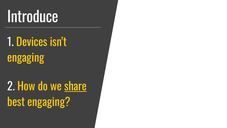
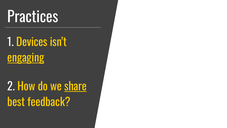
Introduce: Introduce -> Practices
engaging at (26, 58) underline: none -> present
best engaging: engaging -> feedback
